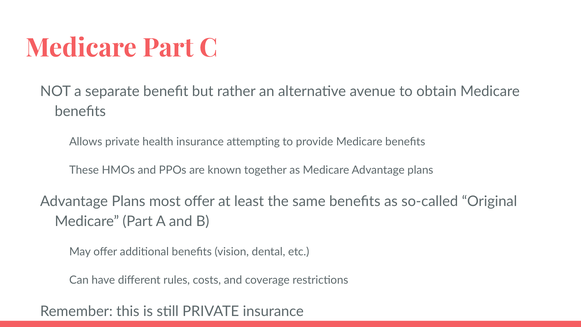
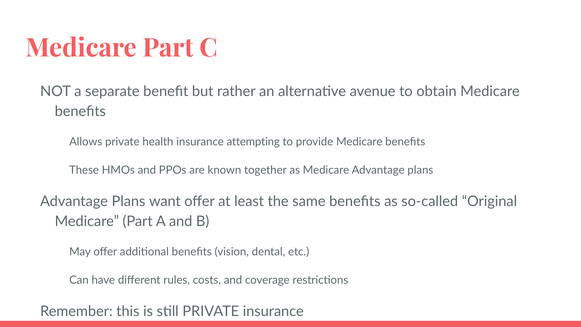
most: most -> want
